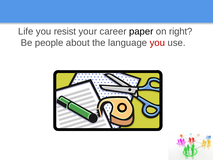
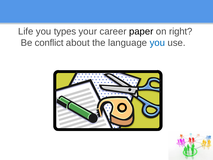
resist: resist -> types
people: people -> conflict
you at (157, 43) colour: red -> blue
